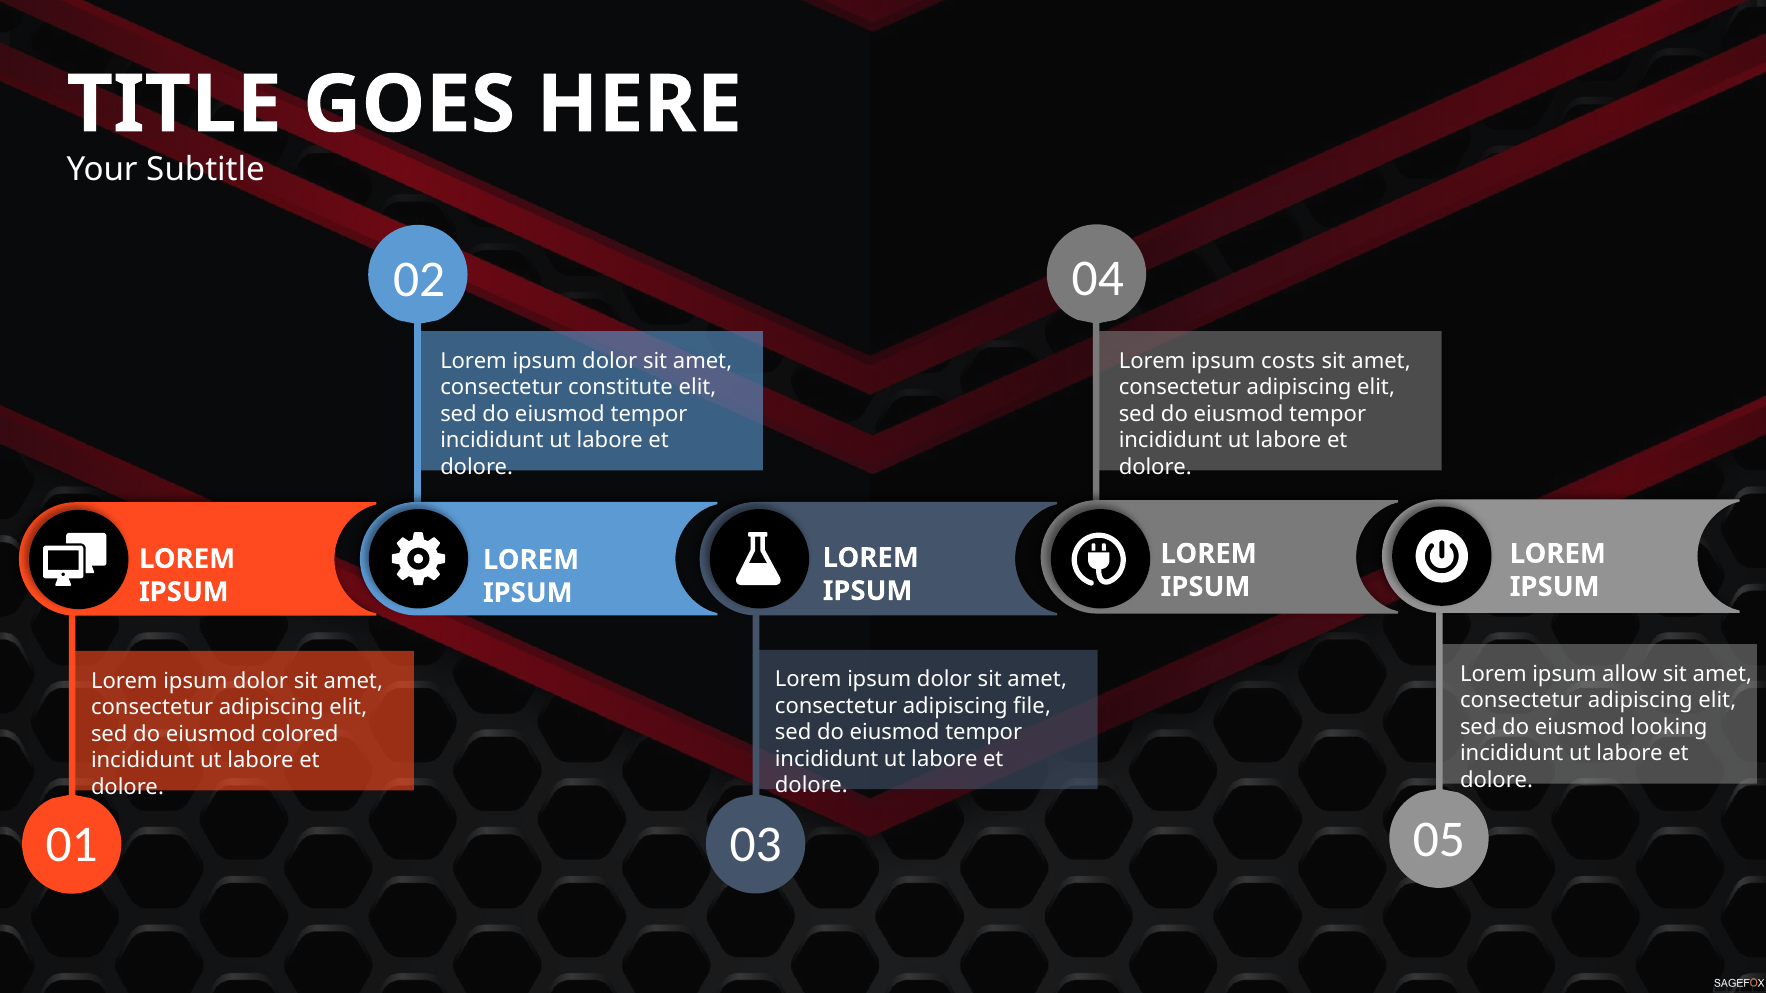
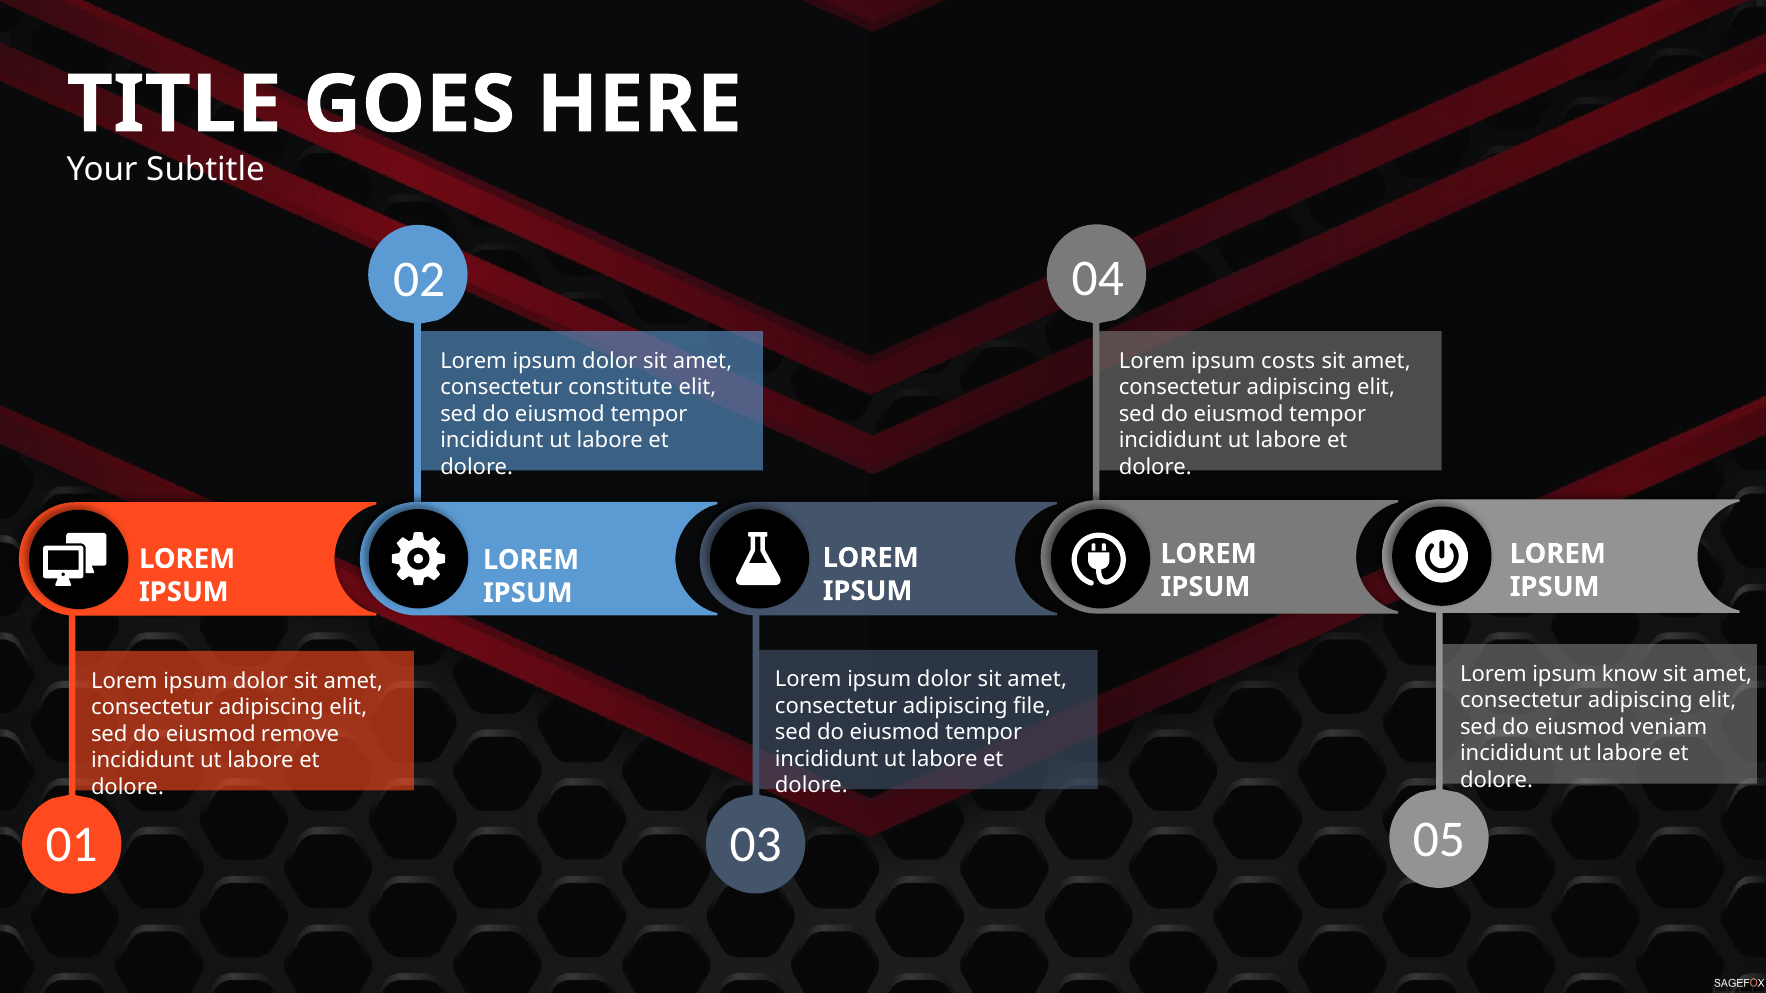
allow: allow -> know
looking: looking -> veniam
colored: colored -> remove
